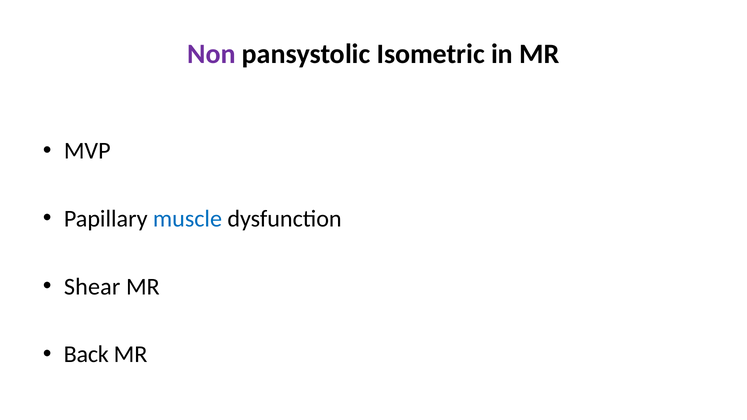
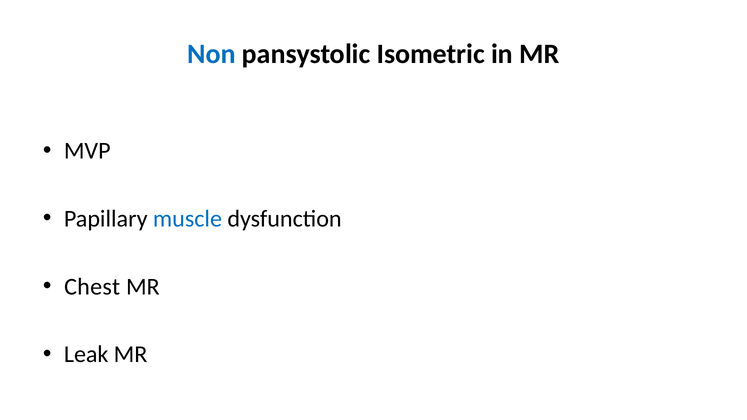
Non colour: purple -> blue
Shear: Shear -> Chest
Back: Back -> Leak
